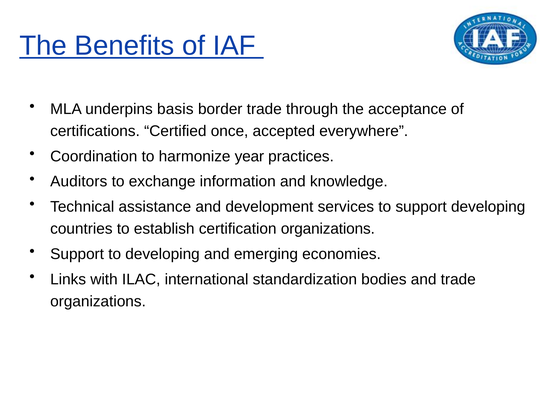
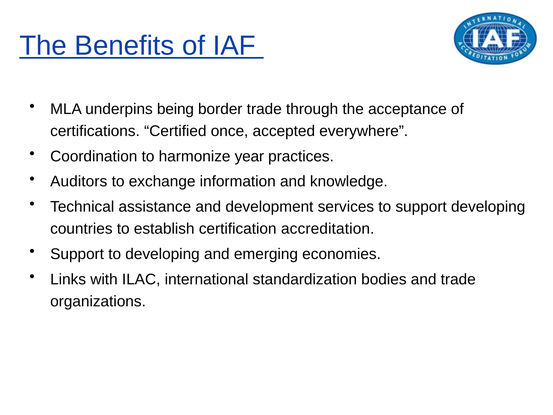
basis: basis -> being
certification organizations: organizations -> accreditation
